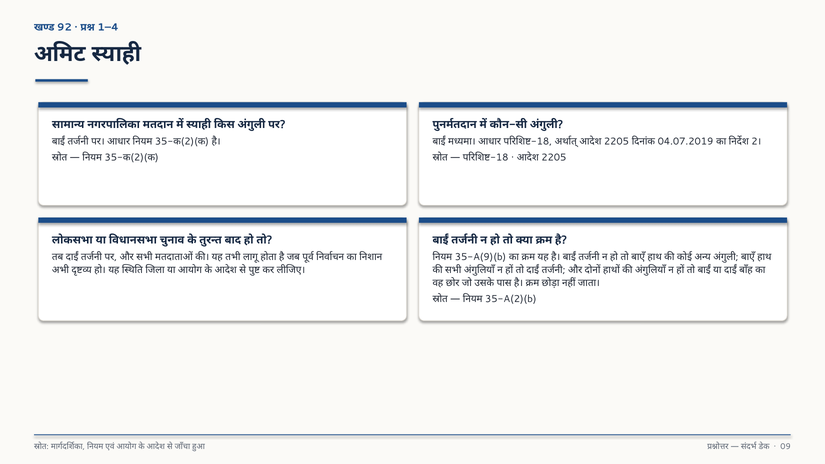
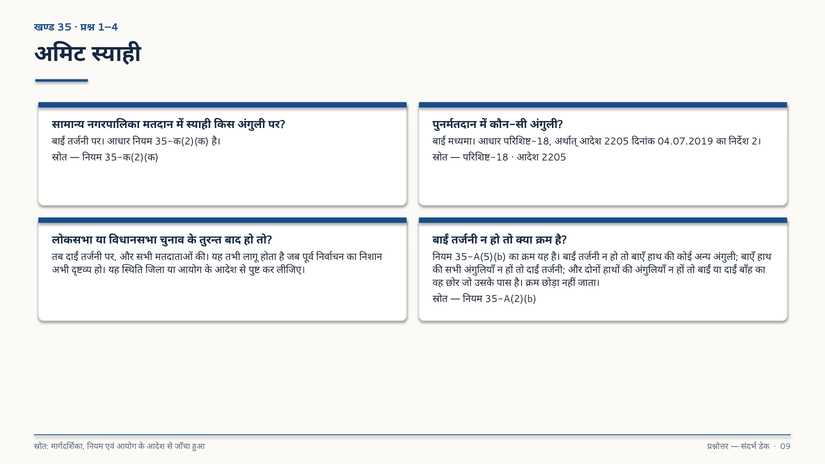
92: 92 -> 35
35-A(9)(b: 35-A(9)(b -> 35-A(5)(b
